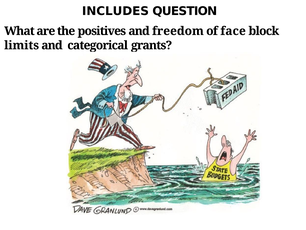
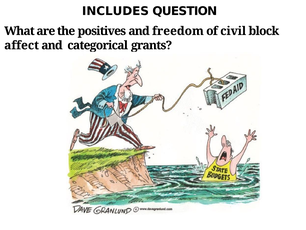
face: face -> civil
limits: limits -> affect
